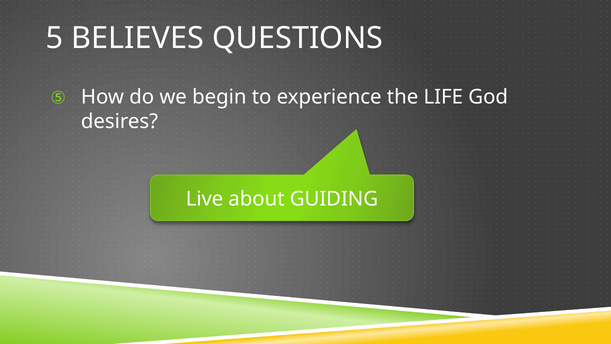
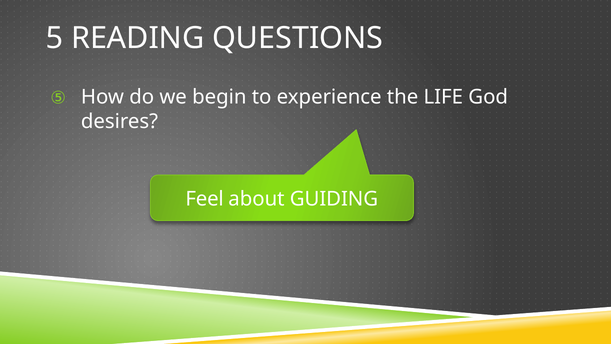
BELIEVES: BELIEVES -> READING
Live: Live -> Feel
